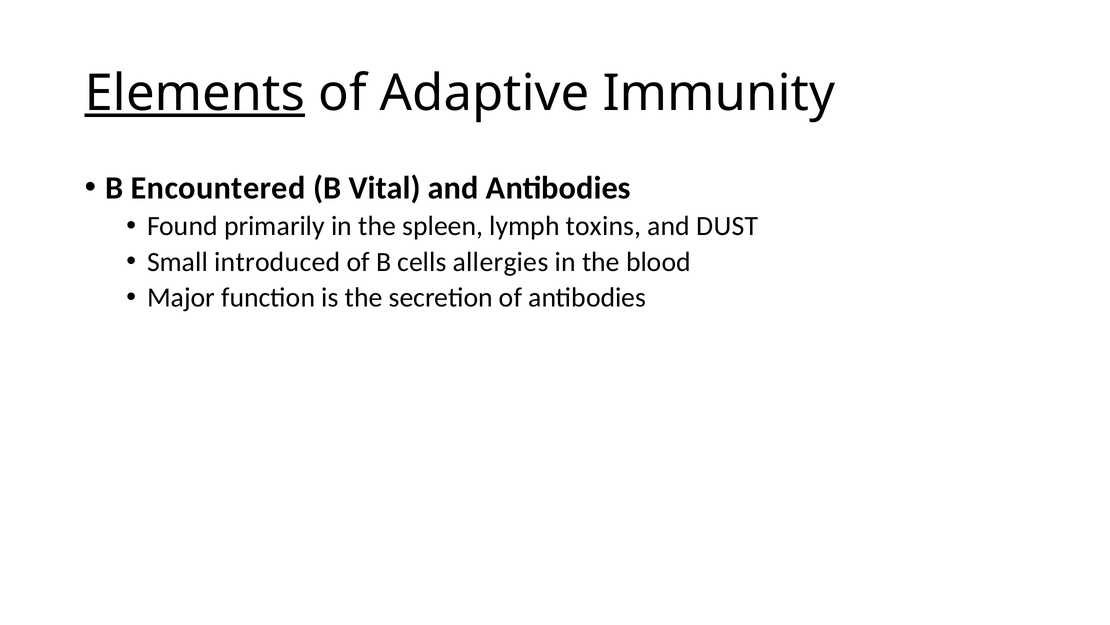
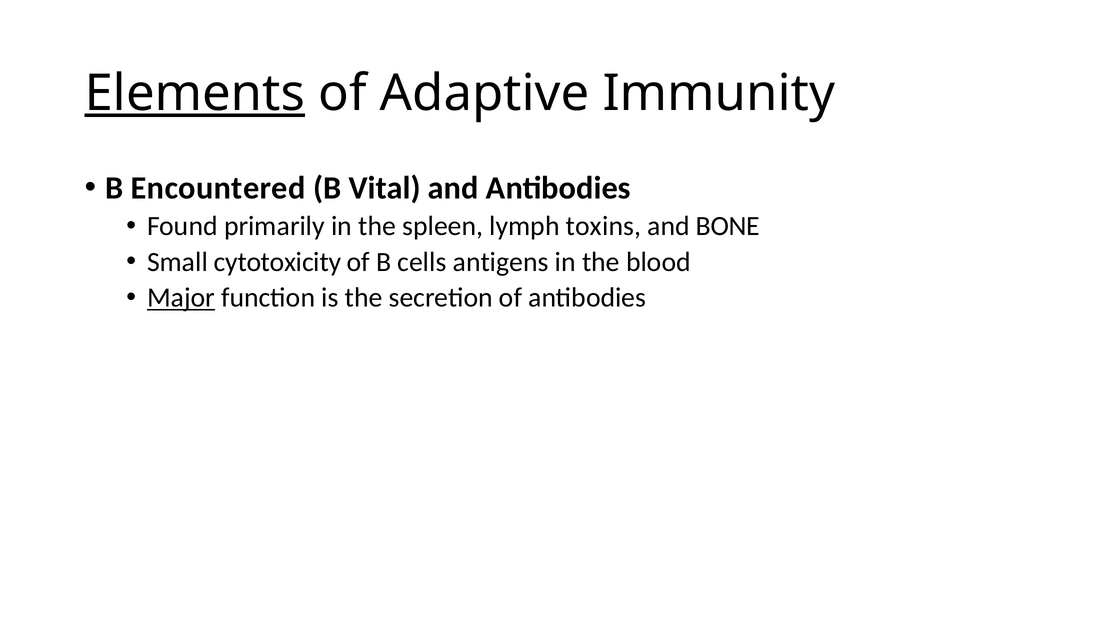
DUST: DUST -> BONE
introduced: introduced -> cytotoxicity
allergies: allergies -> antigens
Major underline: none -> present
